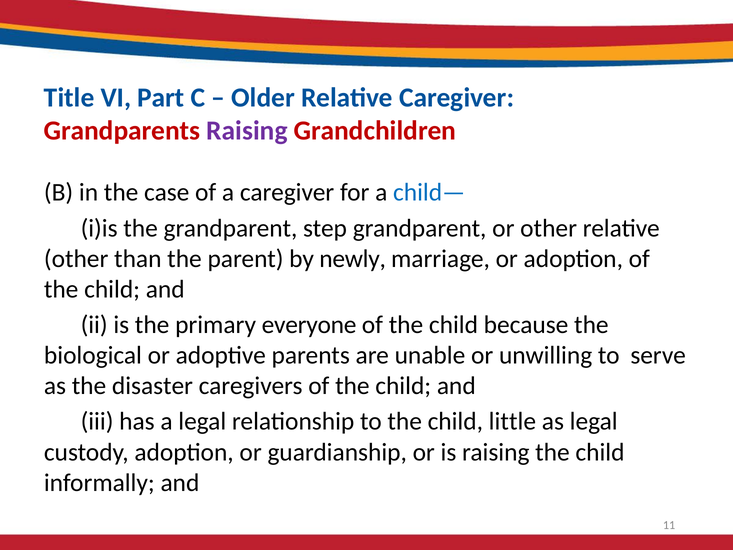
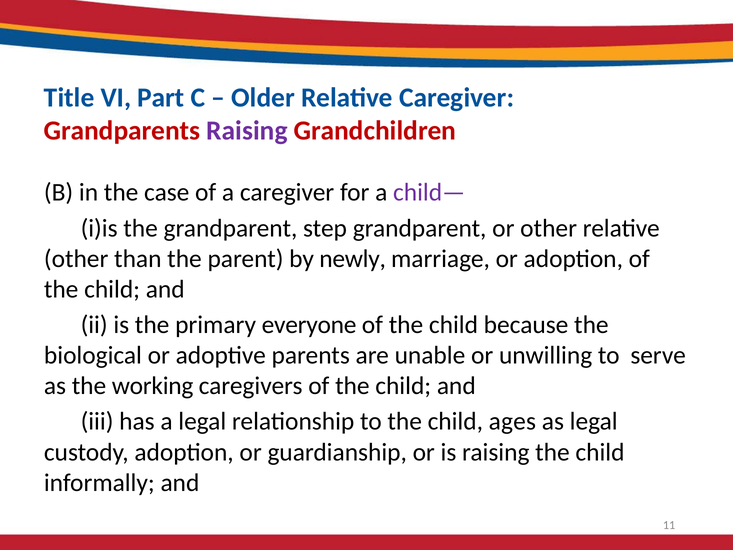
child— colour: blue -> purple
disaster: disaster -> working
little: little -> ages
